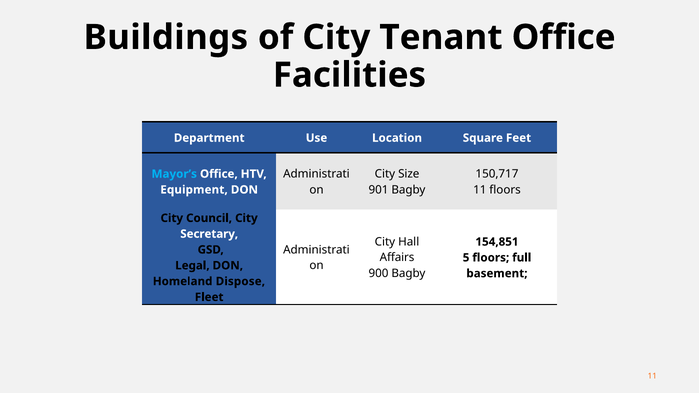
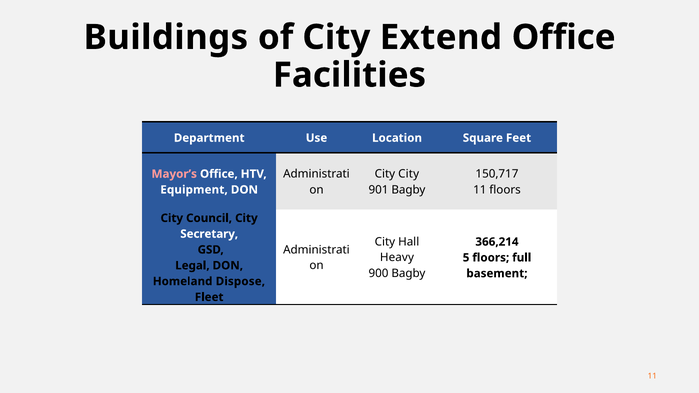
Tenant: Tenant -> Extend
City Size: Size -> City
Mayor’s colour: light blue -> pink
154,851: 154,851 -> 366,214
Affairs: Affairs -> Heavy
